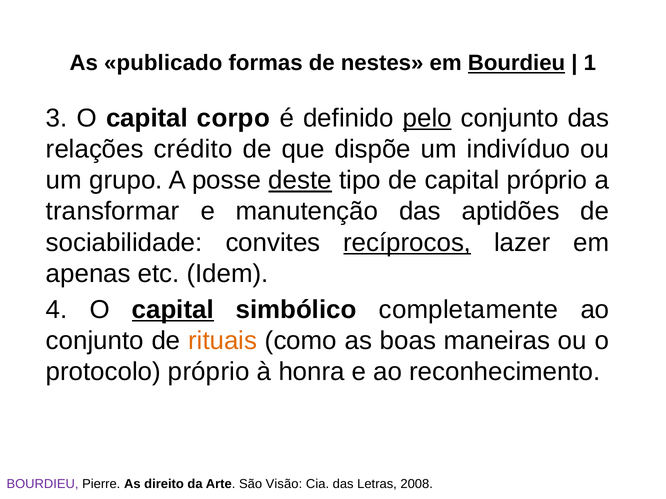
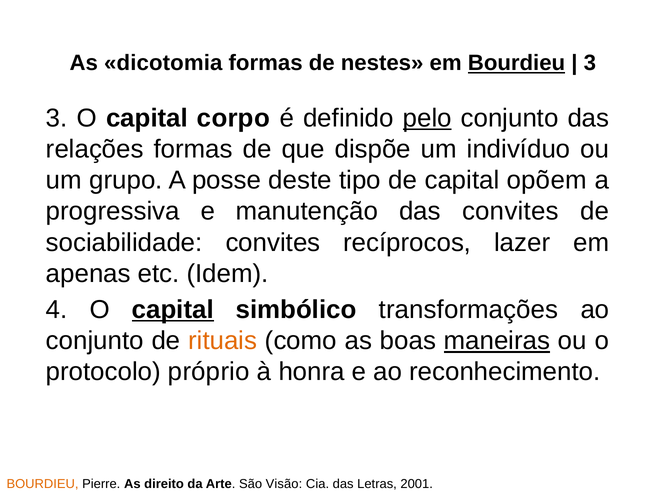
publicado: publicado -> dicotomia
1 at (590, 63): 1 -> 3
relações crédito: crédito -> formas
deste underline: present -> none
capital próprio: próprio -> opõem
transformar: transformar -> progressiva
das aptidões: aptidões -> convites
recíprocos underline: present -> none
completamente: completamente -> transformações
maneiras underline: none -> present
BOURDIEU at (43, 485) colour: purple -> orange
2008: 2008 -> 2001
